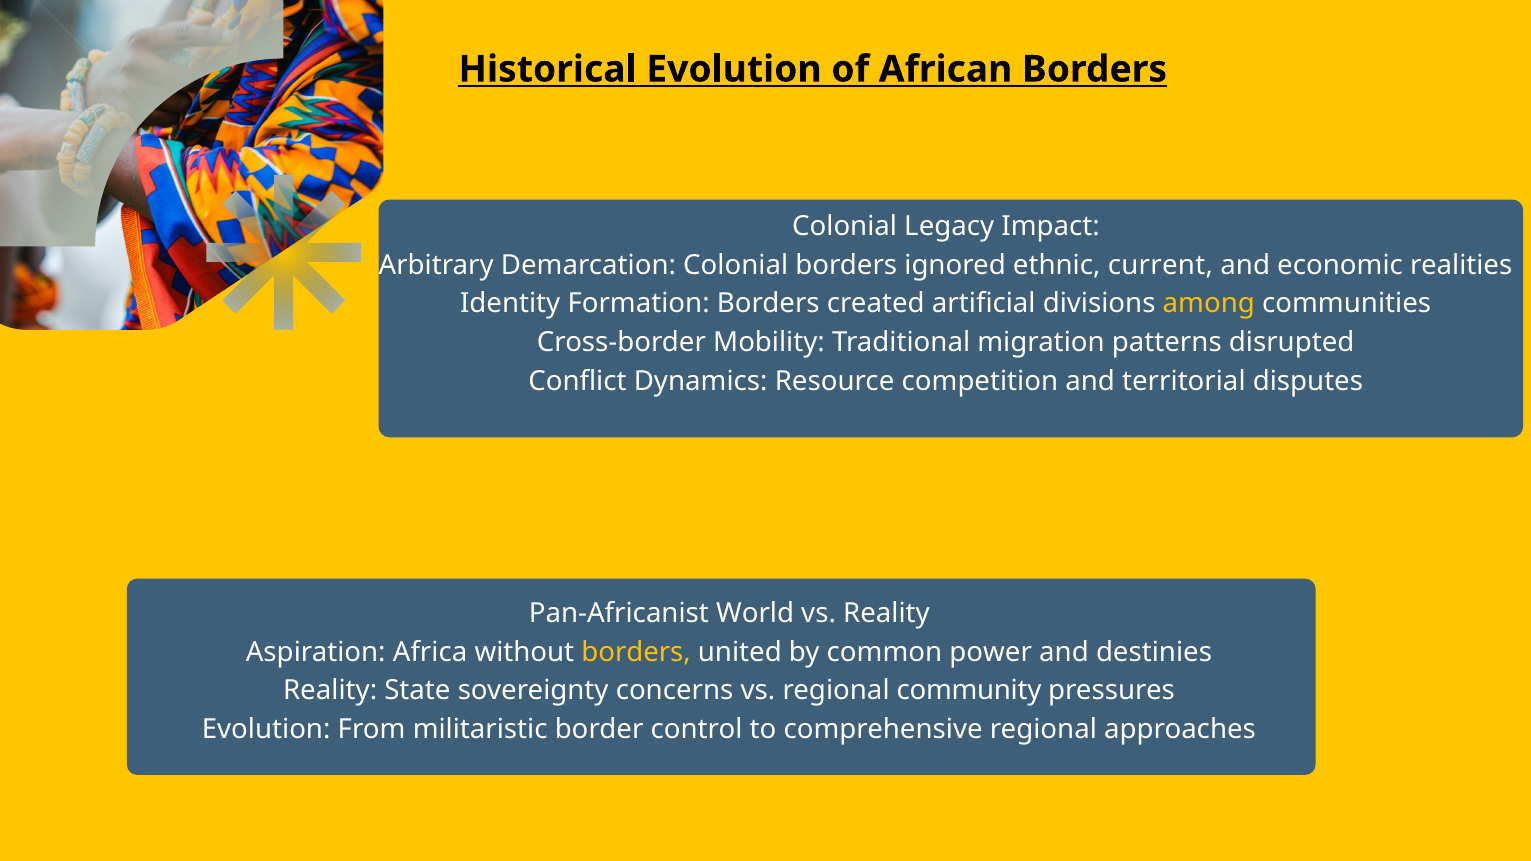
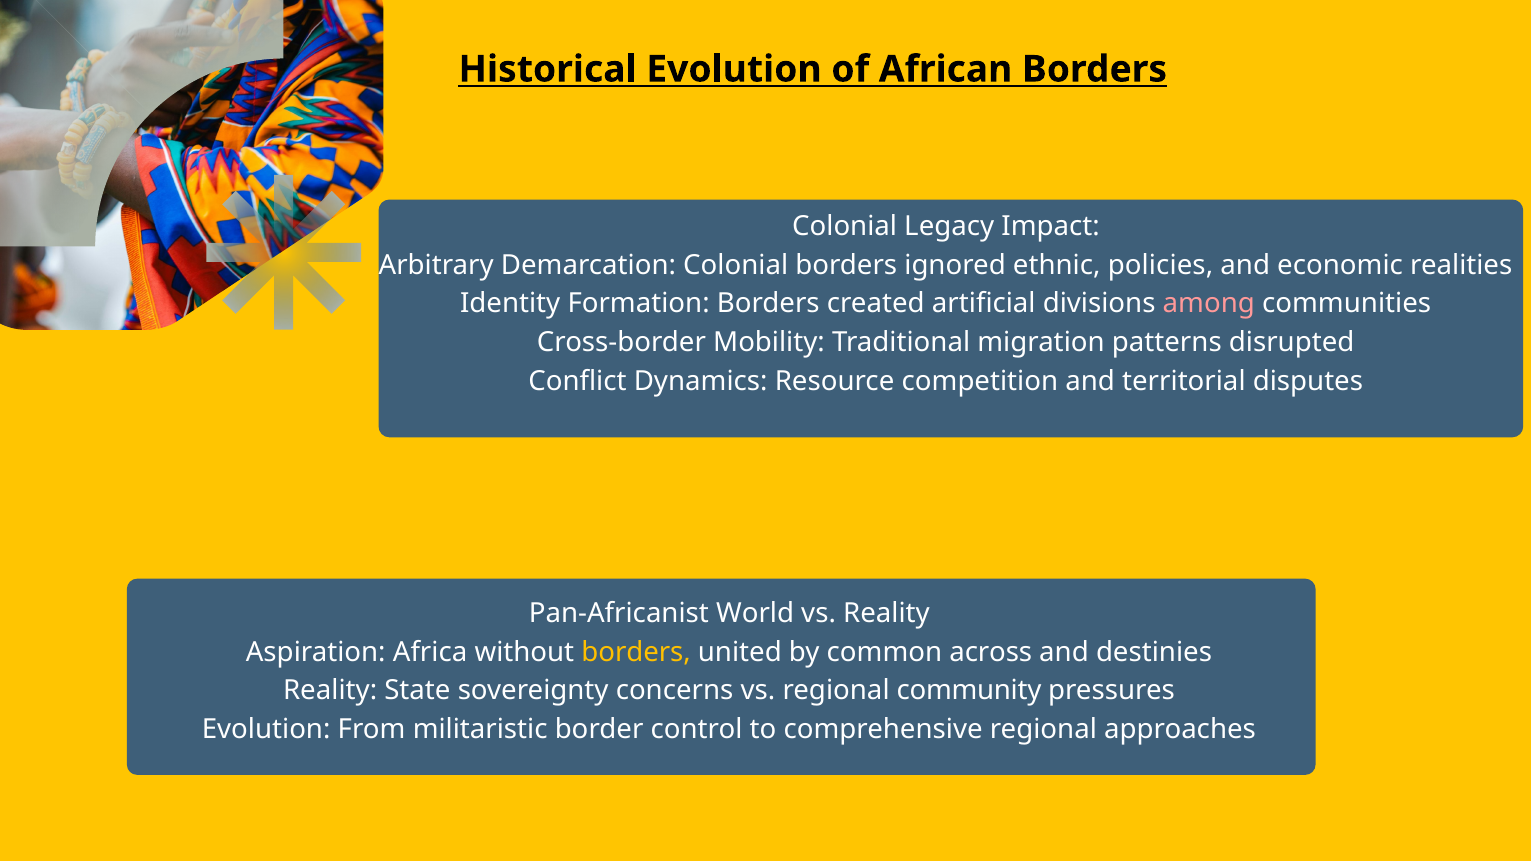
current: current -> policies
among colour: yellow -> pink
power: power -> across
